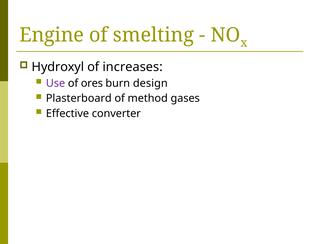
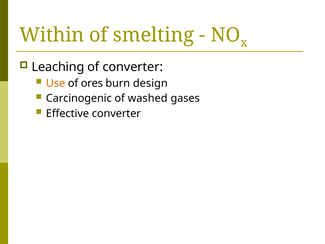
Engine: Engine -> Within
Hydroxyl: Hydroxyl -> Leaching
of increases: increases -> converter
Use colour: purple -> orange
Plasterboard: Plasterboard -> Carcinogenic
method: method -> washed
